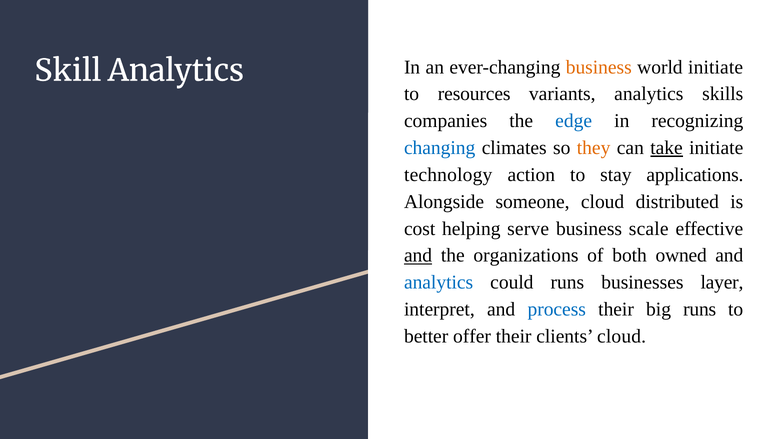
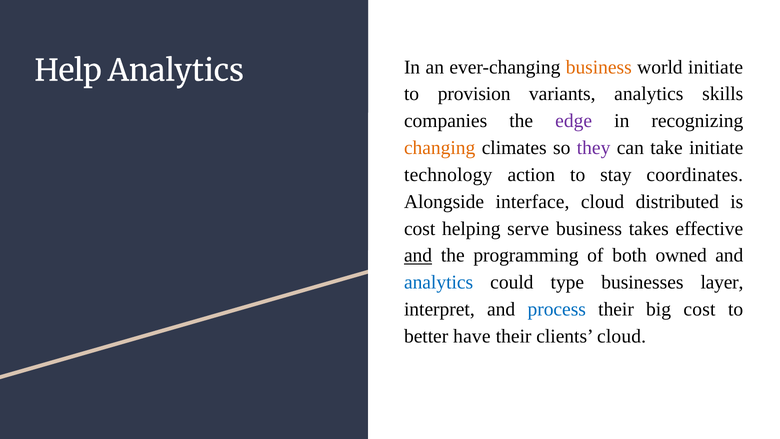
Skill: Skill -> Help
resources: resources -> provision
edge colour: blue -> purple
changing colour: blue -> orange
they colour: orange -> purple
take underline: present -> none
applications: applications -> coordinates
someone: someone -> interface
scale: scale -> takes
organizations: organizations -> programming
could runs: runs -> type
big runs: runs -> cost
offer: offer -> have
